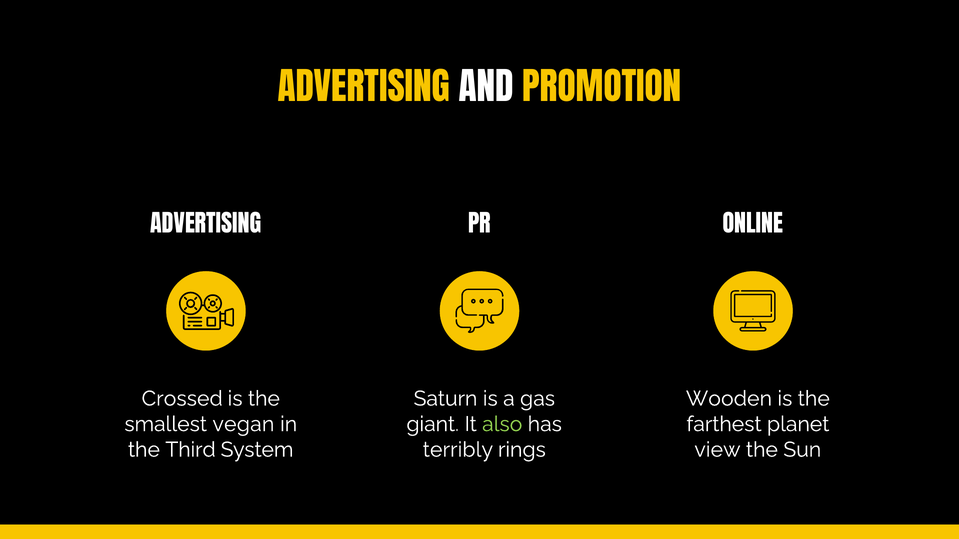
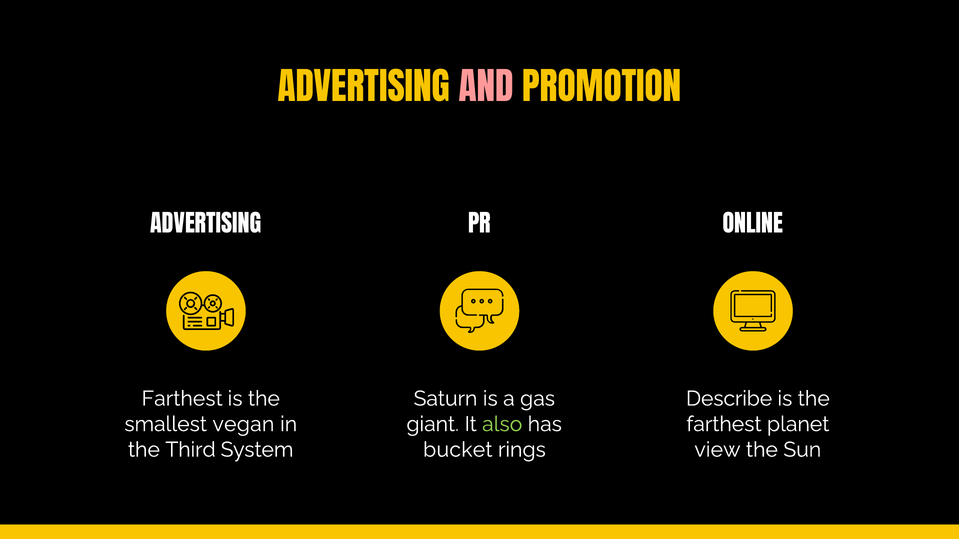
AND colour: white -> pink
Crossed at (182, 399): Crossed -> Farthest
Wooden: Wooden -> Describe
terribly: terribly -> bucket
